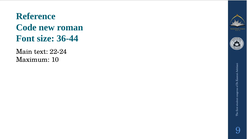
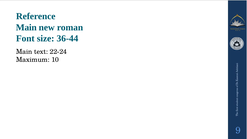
Code at (26, 27): Code -> Main
